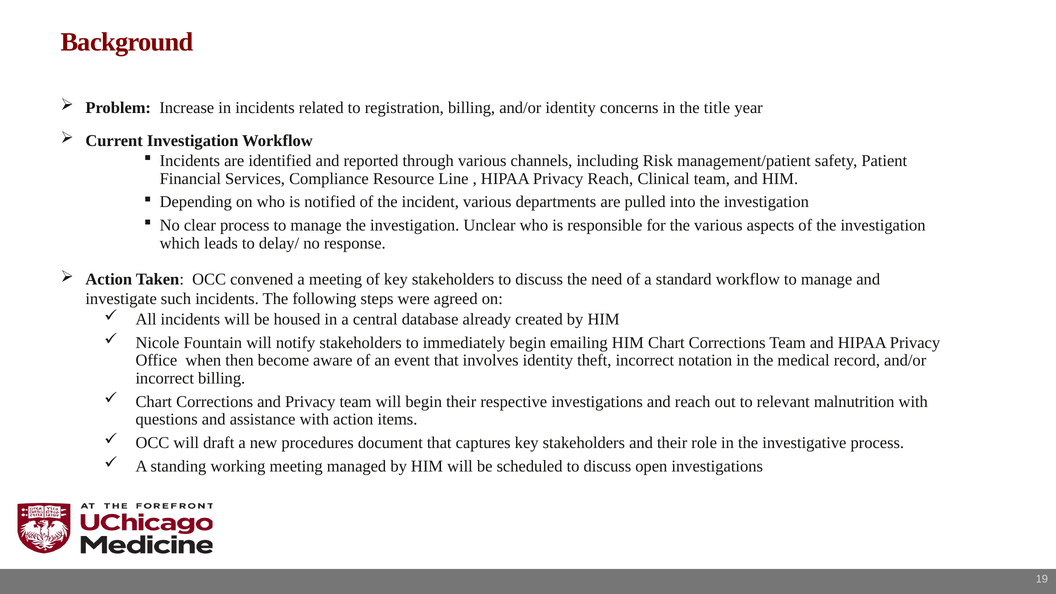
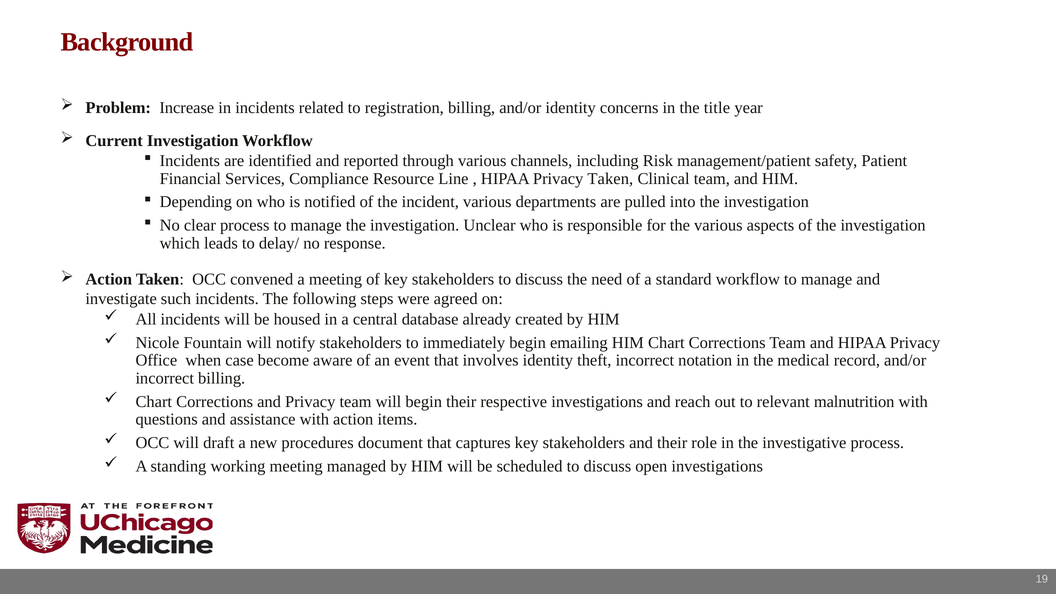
Privacy Reach: Reach -> Taken
then: then -> case
